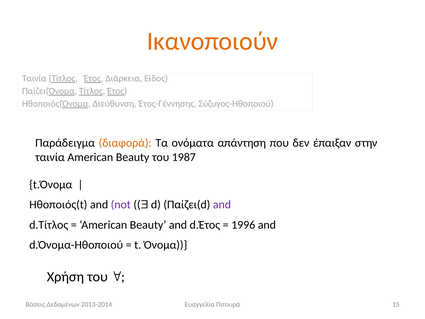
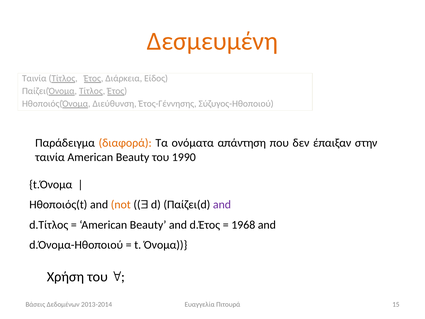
Ικανοποιούν: Ικανοποιούν -> Δεσμευμένη
1987: 1987 -> 1990
not colour: purple -> orange
1996: 1996 -> 1968
